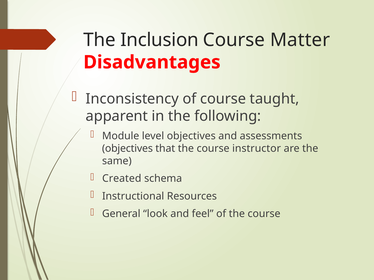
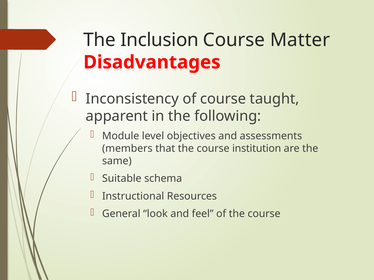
objectives at (127, 149): objectives -> members
instructor: instructor -> institution
Created: Created -> Suitable
